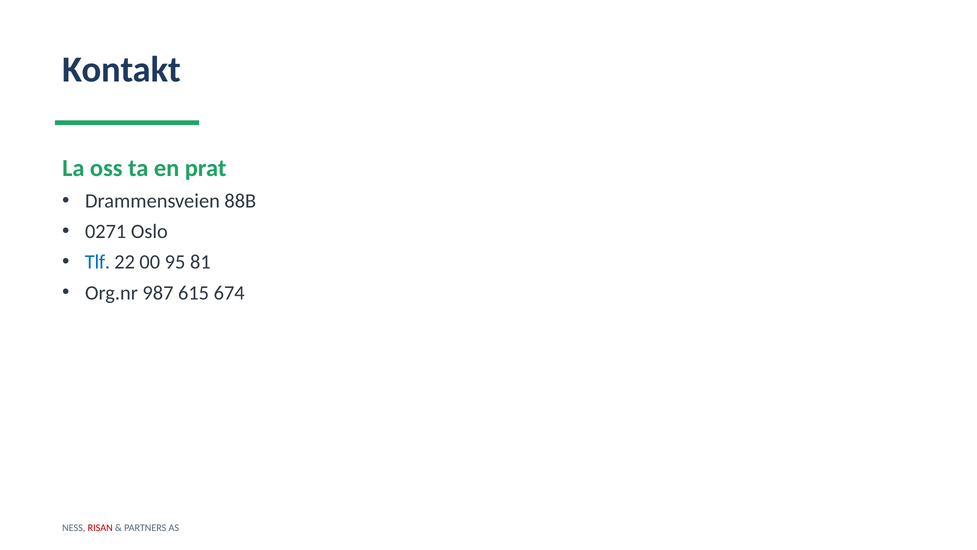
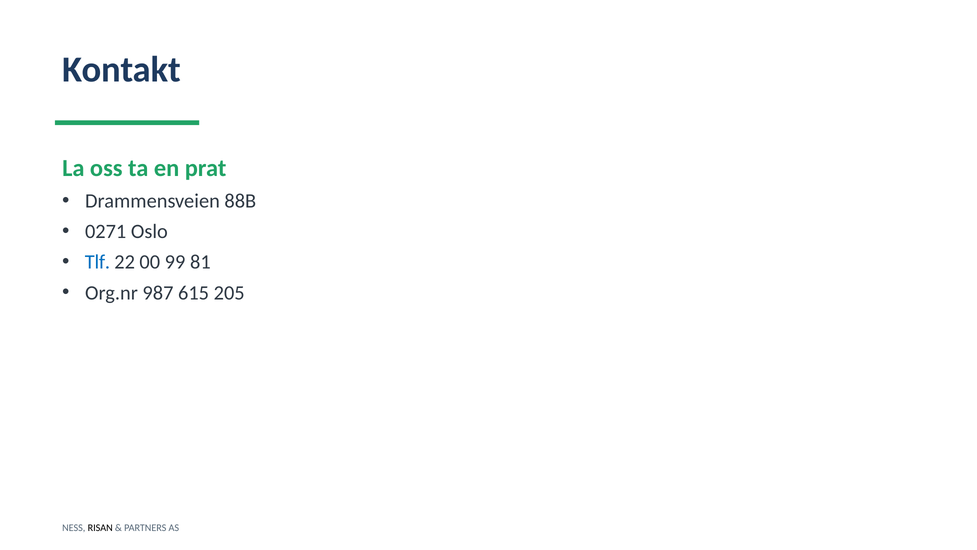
95: 95 -> 99
674: 674 -> 205
RISAN colour: red -> black
